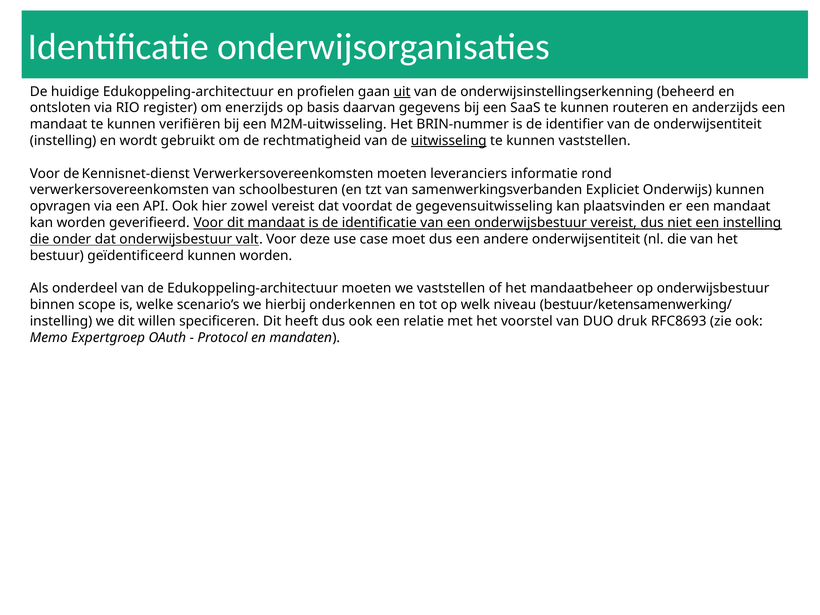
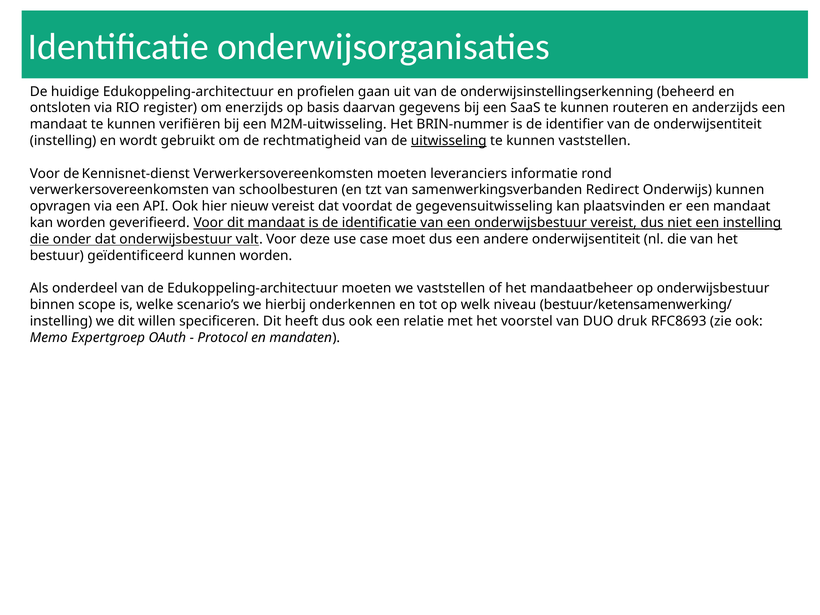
uit underline: present -> none
Expliciet: Expliciet -> Redirect
zowel: zowel -> nieuw
